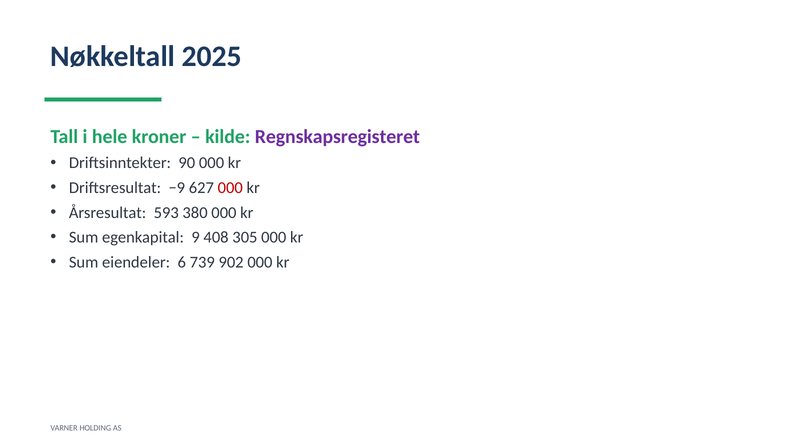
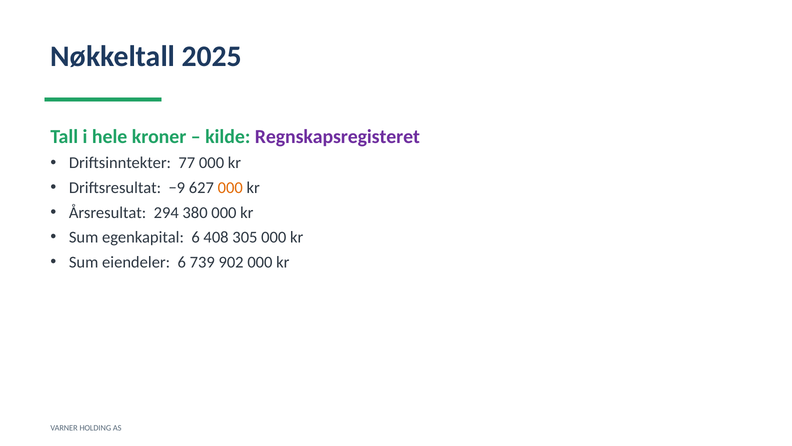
90: 90 -> 77
000 at (230, 188) colour: red -> orange
593: 593 -> 294
egenkapital 9: 9 -> 6
